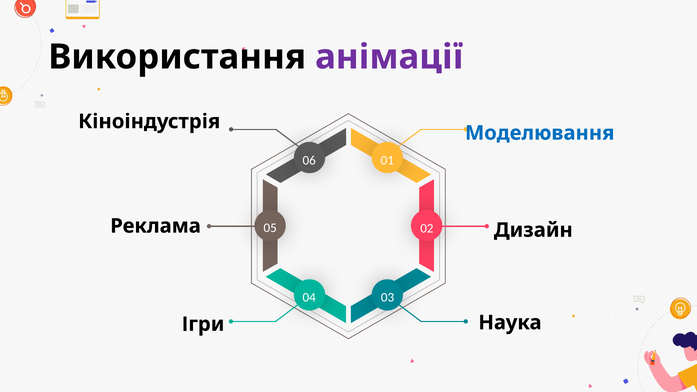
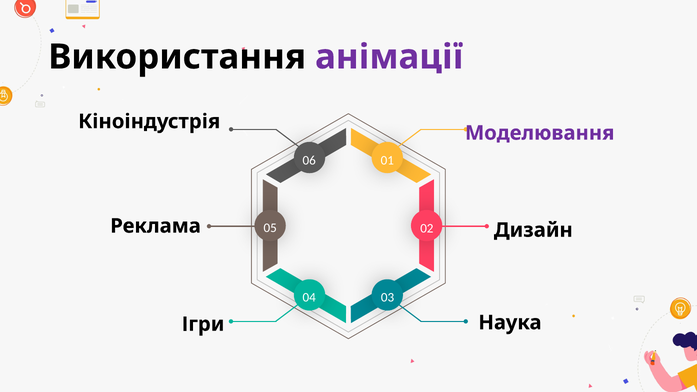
Моделювання colour: blue -> purple
